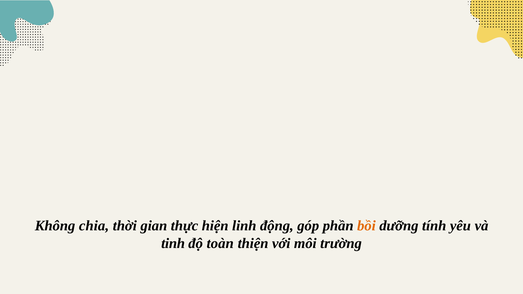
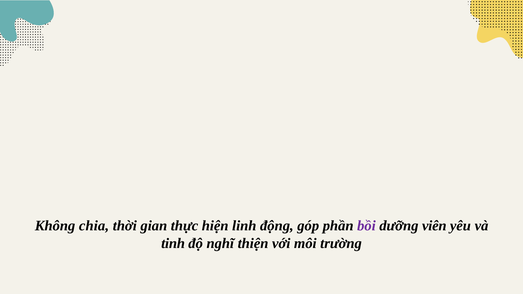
bồi colour: orange -> purple
tính: tính -> viên
toàn: toàn -> nghĩ
